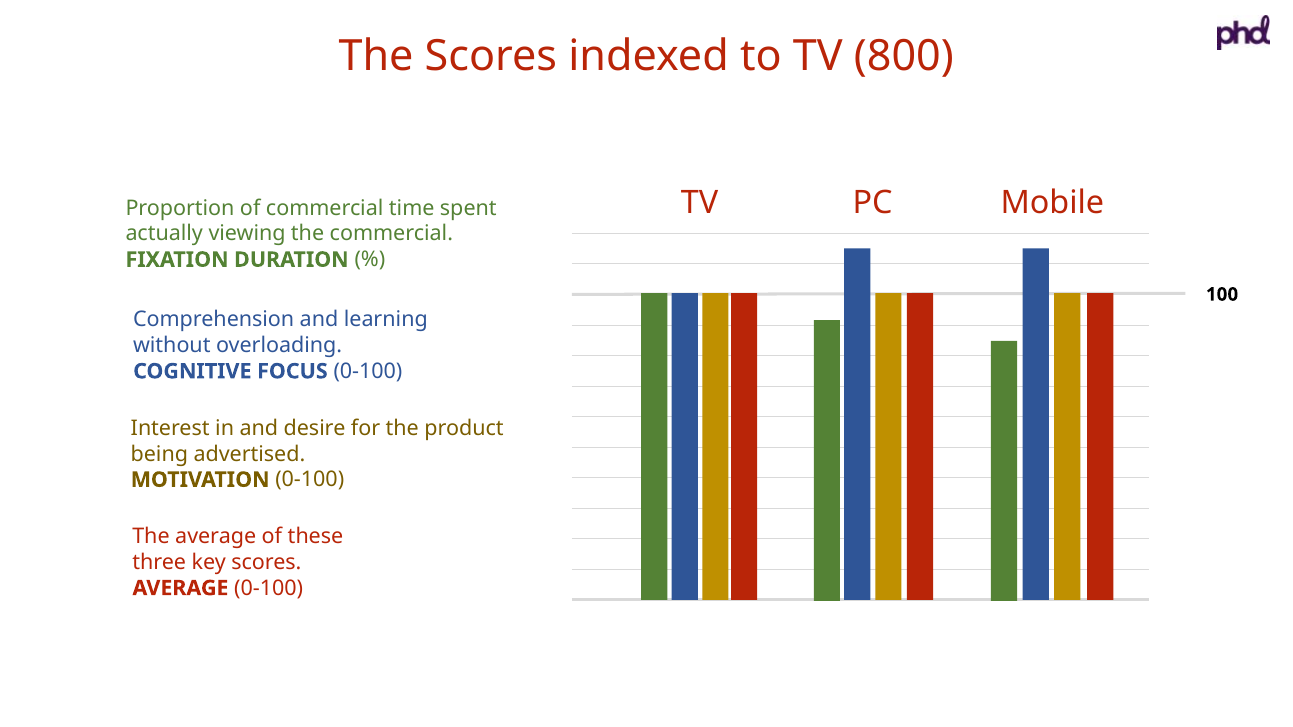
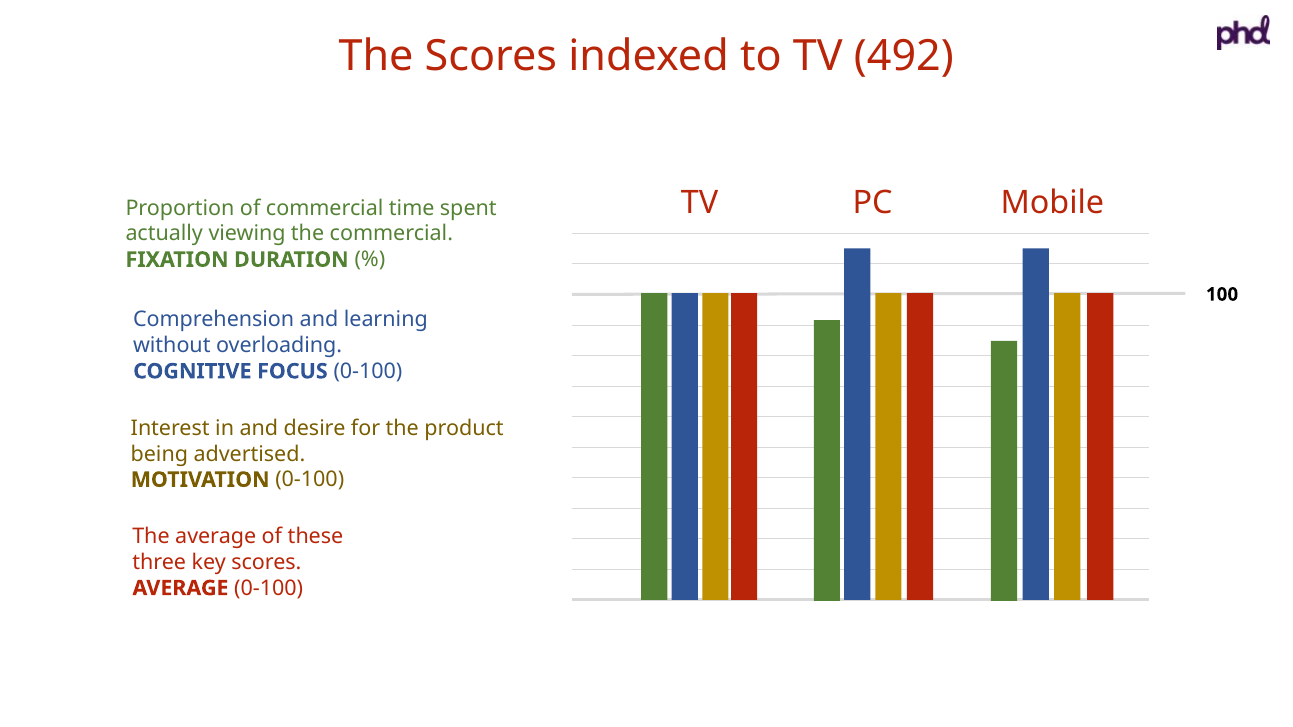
800: 800 -> 492
